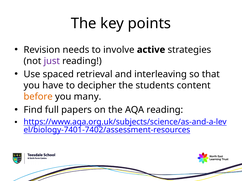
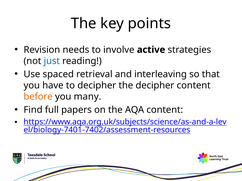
just colour: purple -> blue
the students: students -> decipher
AQA reading: reading -> content
